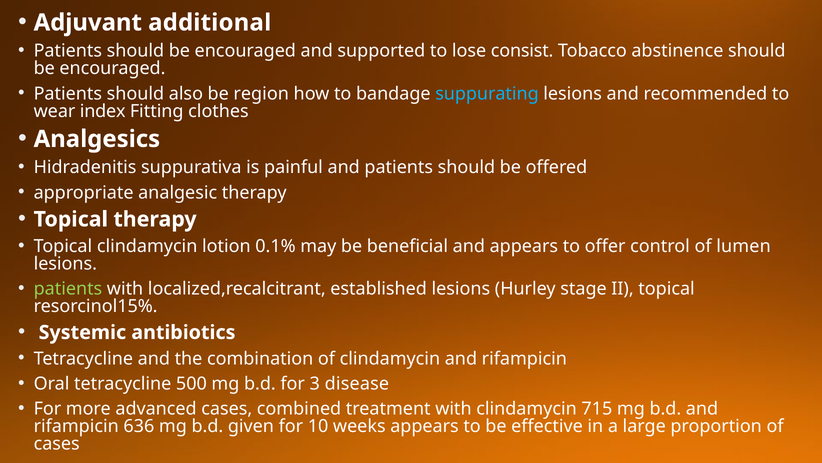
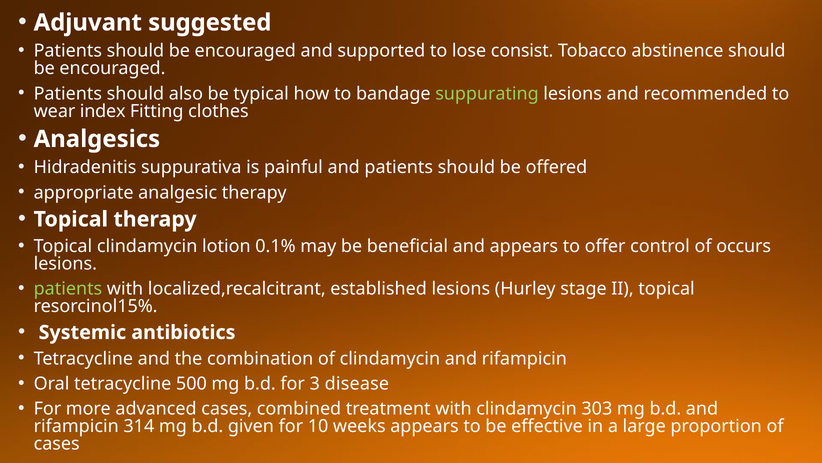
additional: additional -> suggested
region: region -> typical
suppurating colour: light blue -> light green
lumen: lumen -> occurs
715: 715 -> 303
636: 636 -> 314
